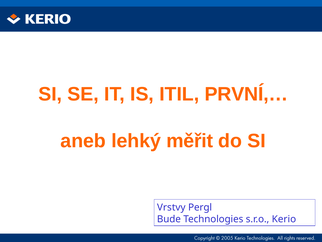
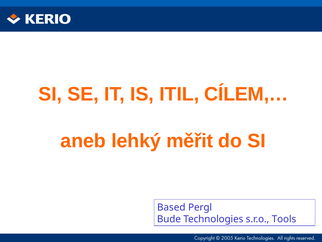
PRVNÍ,…: PRVNÍ,… -> CÍLEM,…
Vrstvy: Vrstvy -> Based
Kerio: Kerio -> Tools
